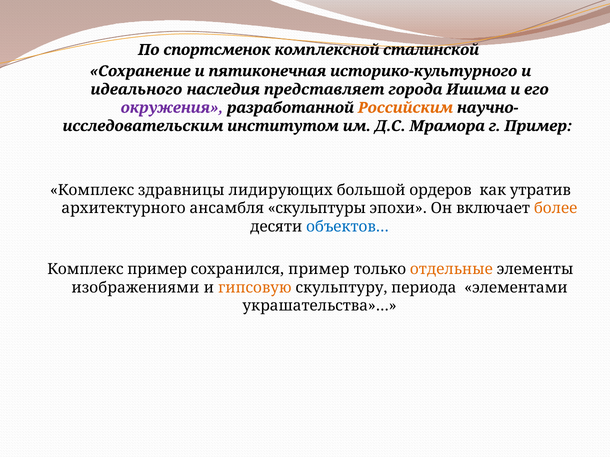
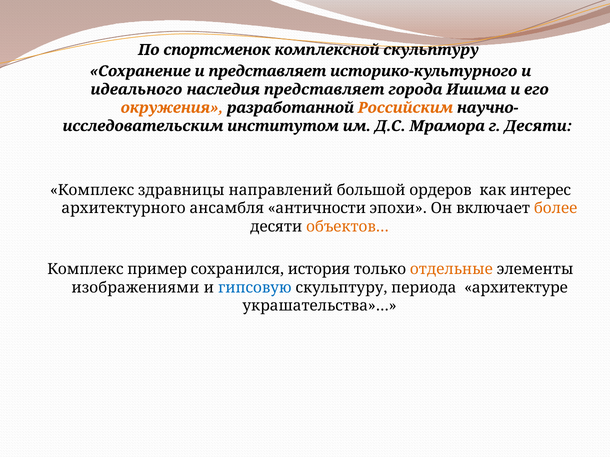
комплексной сталинской: сталинской -> скульптуру
и пятиконечная: пятиконечная -> представляет
окружения colour: purple -> orange
г Пример: Пример -> Десяти
лидирующих: лидирующих -> направлений
утратив: утратив -> интерес
скульптуры: скульптуры -> античности
объектов… colour: blue -> orange
сохранился пример: пример -> история
гипсовую colour: orange -> blue
элементами: элементами -> архитектуре
